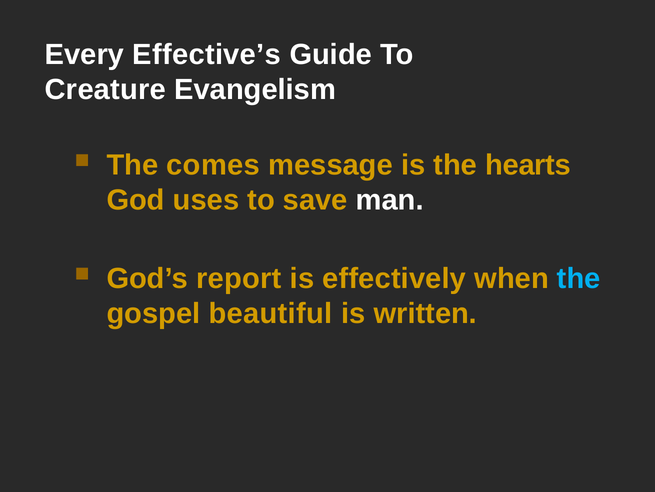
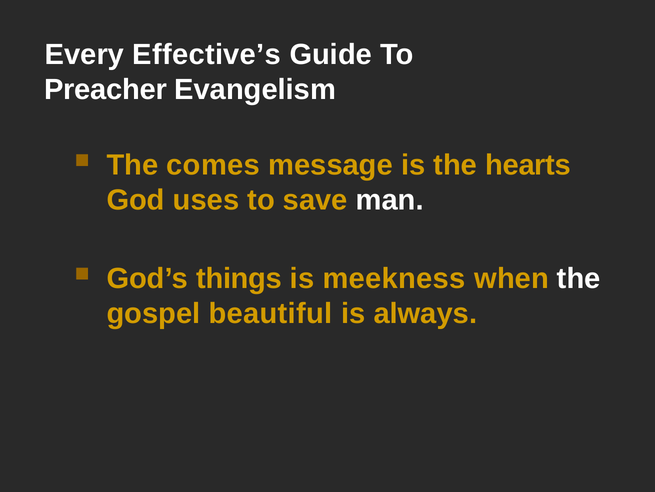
Creature: Creature -> Preacher
report: report -> things
effectively: effectively -> meekness
the at (579, 278) colour: light blue -> white
written: written -> always
